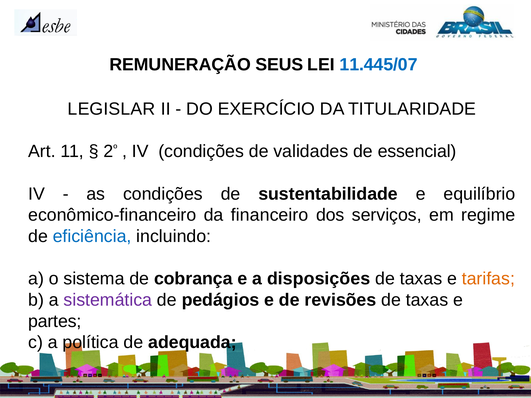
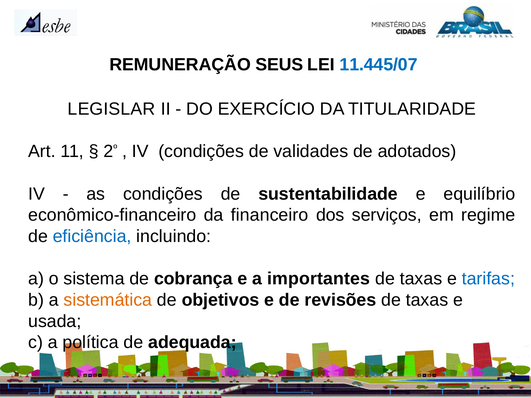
essencial: essencial -> adotados
disposições: disposições -> importantes
tarifas colour: orange -> blue
sistemática colour: purple -> orange
pedágios: pedágios -> objetivos
partes: partes -> usada
